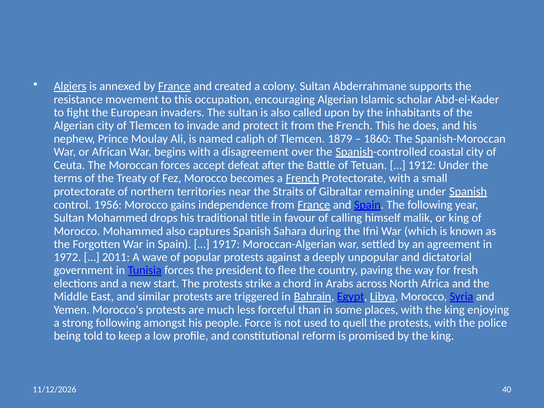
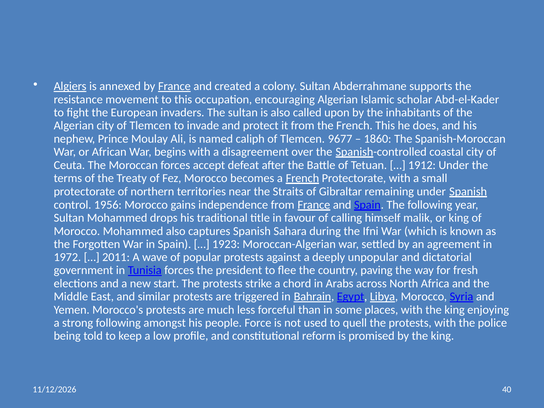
1879: 1879 -> 9677
1917: 1917 -> 1923
